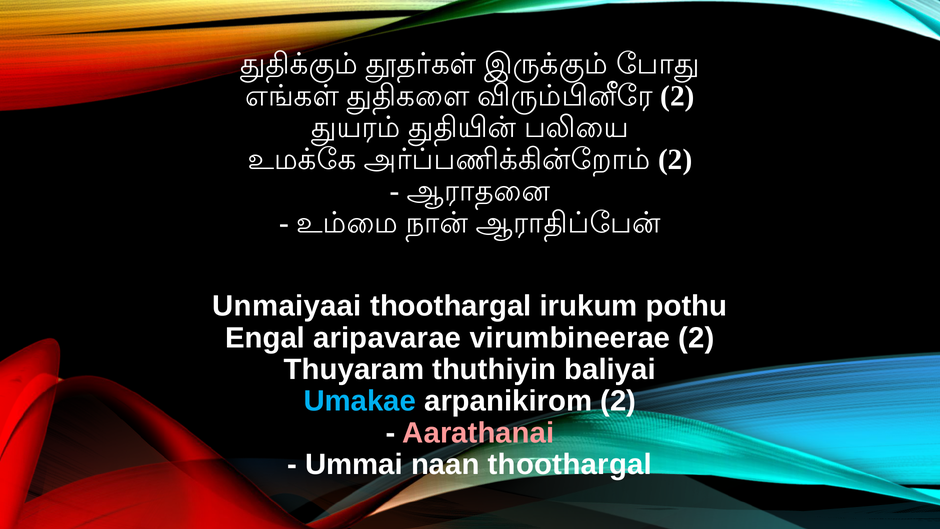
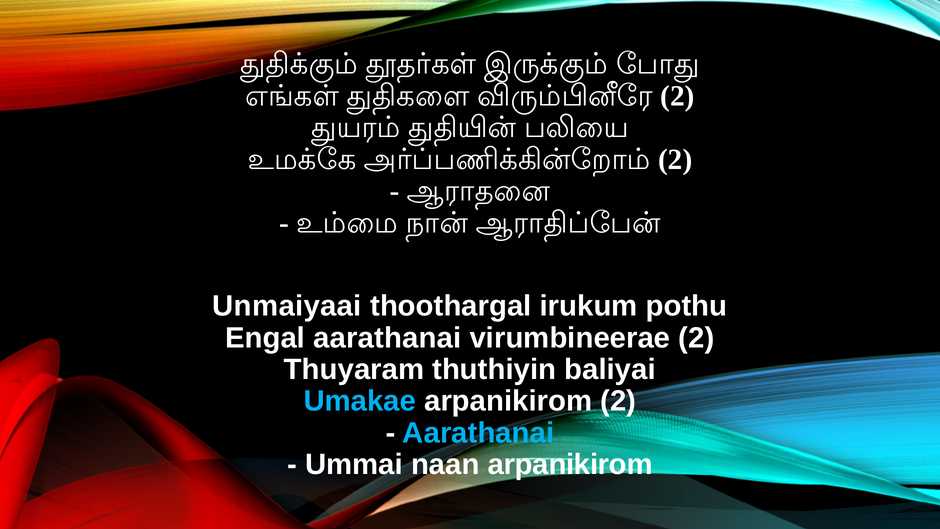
Engal aripavarae: aripavarae -> aarathanai
Aarathanai at (478, 433) colour: pink -> light blue
naan thoothargal: thoothargal -> arpanikirom
